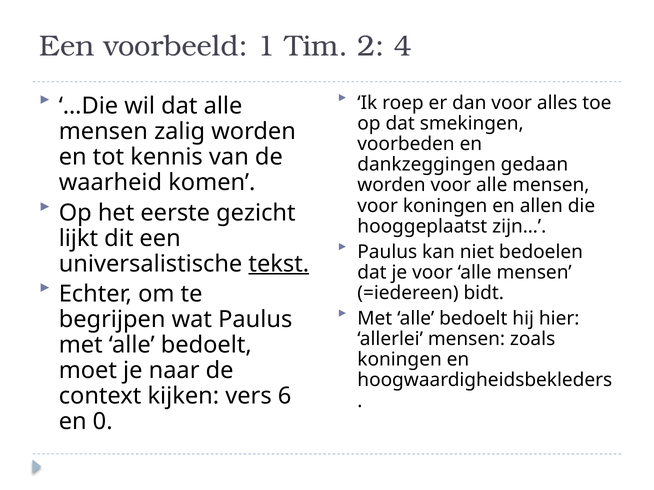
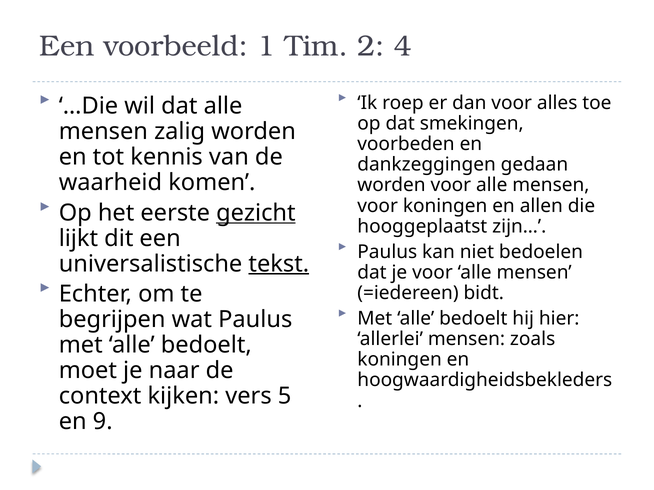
gezicht underline: none -> present
6: 6 -> 5
0: 0 -> 9
